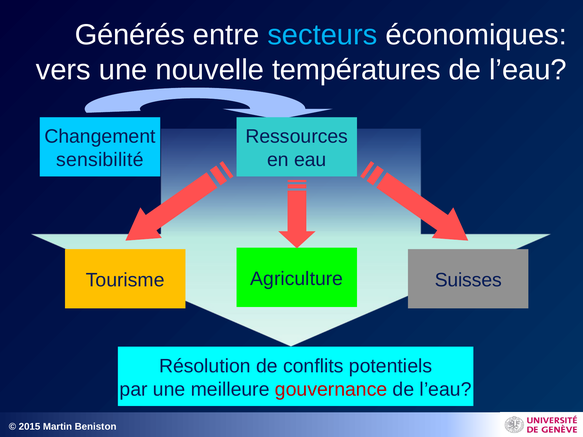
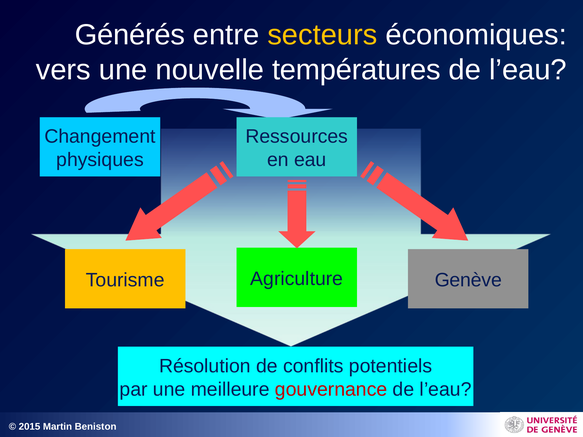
secteurs colour: light blue -> yellow
sensibilité: sensibilité -> physiques
Suisses: Suisses -> Genève
